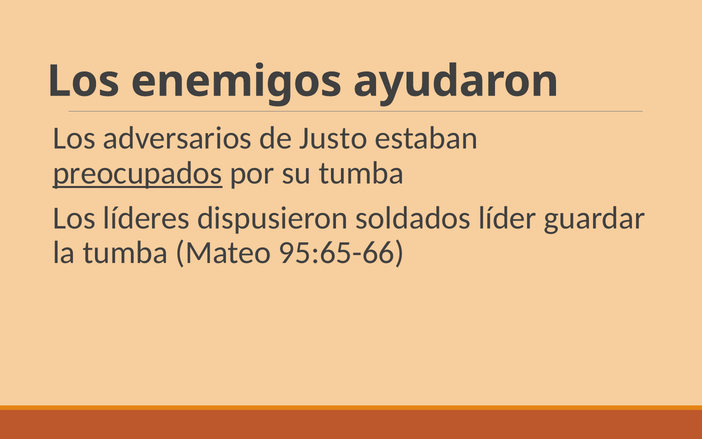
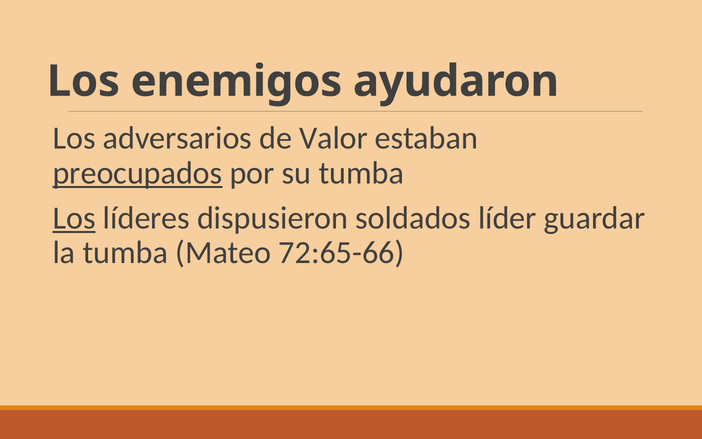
Justo: Justo -> Valor
Los at (74, 218) underline: none -> present
95:65-66: 95:65-66 -> 72:65-66
